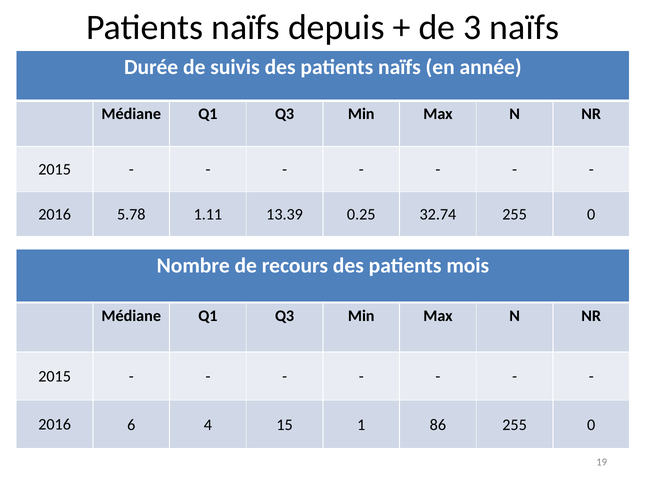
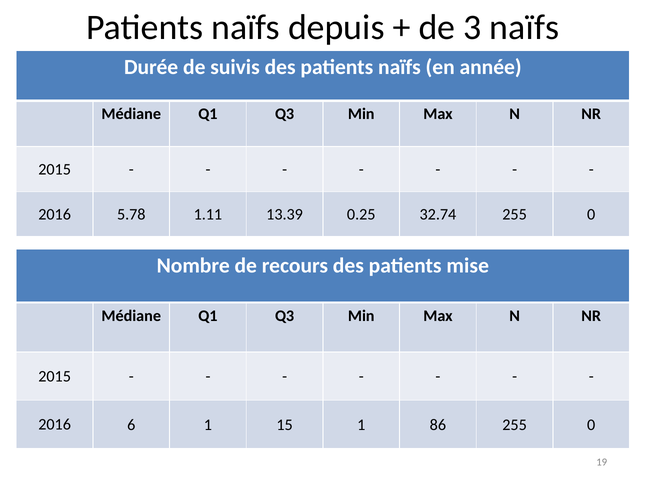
mois: mois -> mise
6 4: 4 -> 1
